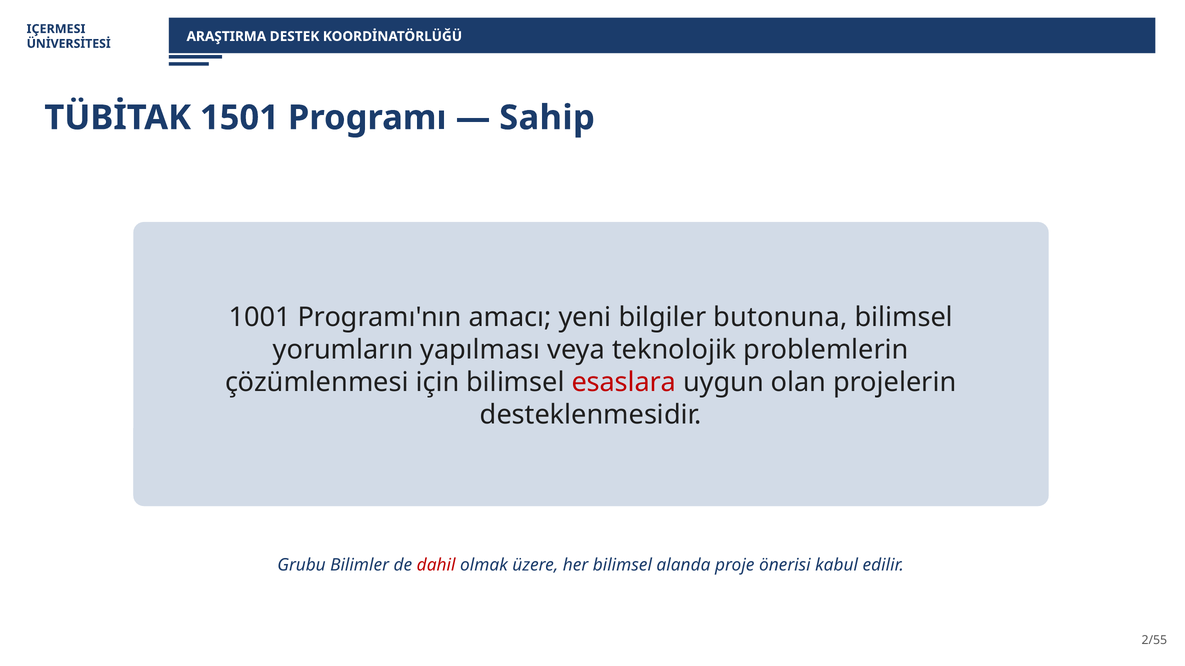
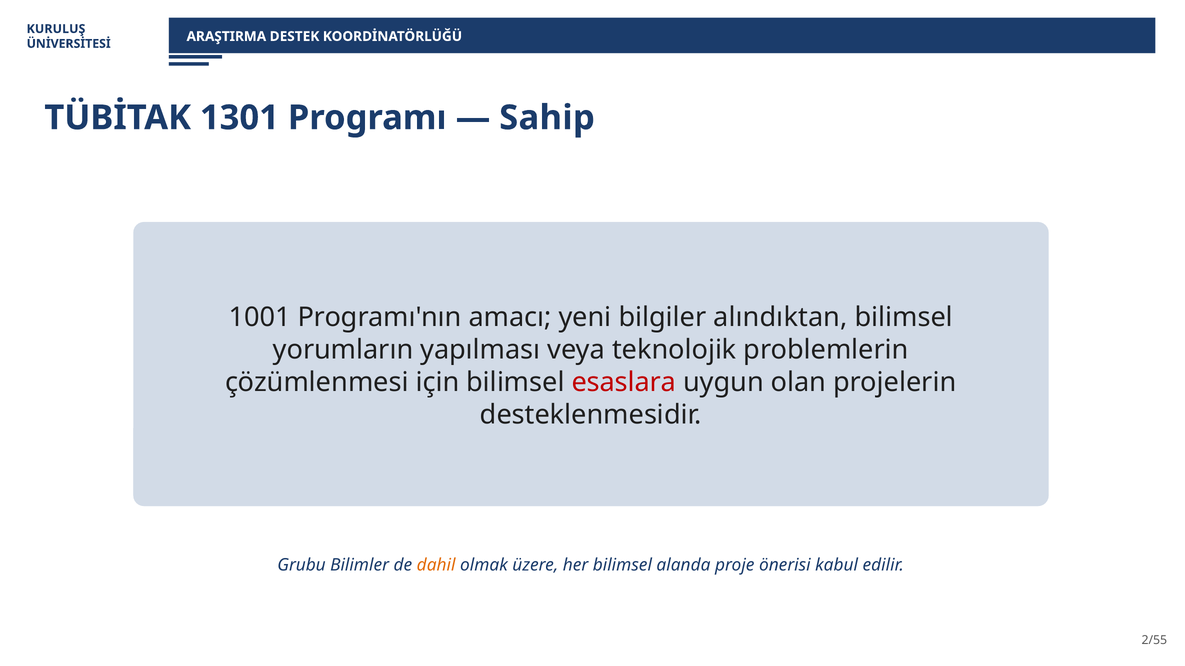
IÇERMESI: IÇERMESI -> KURULUŞ
1501: 1501 -> 1301
butonuna: butonuna -> alındıktan
dahil colour: red -> orange
